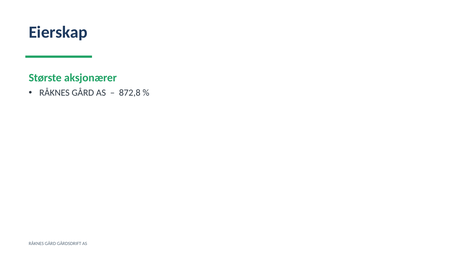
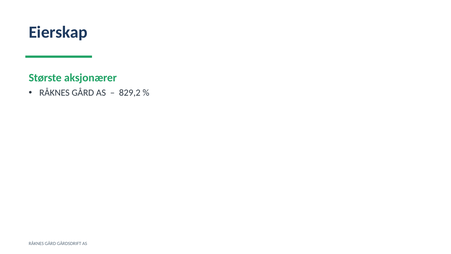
872,8: 872,8 -> 829,2
